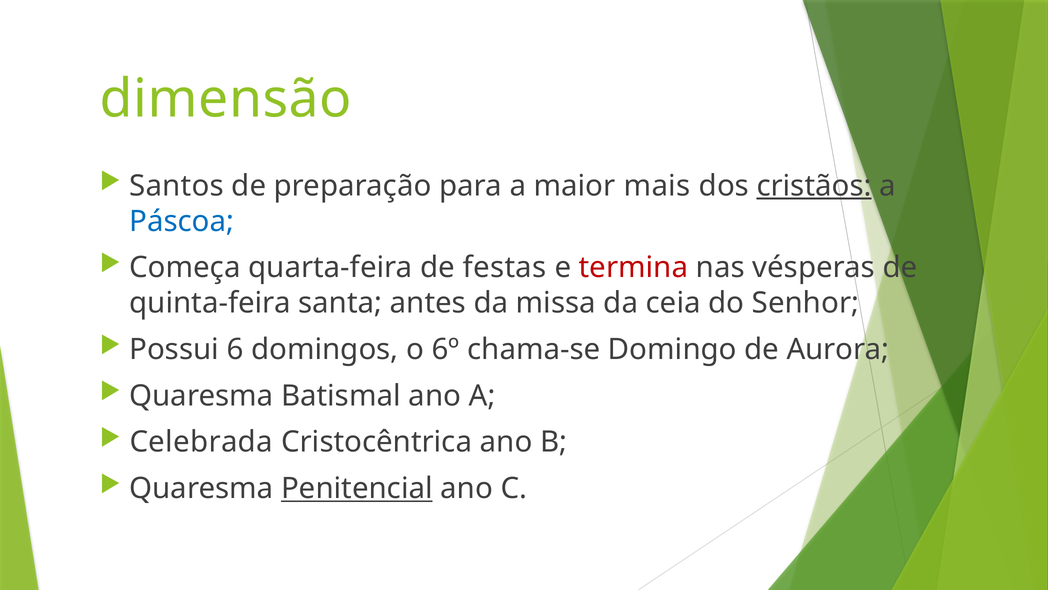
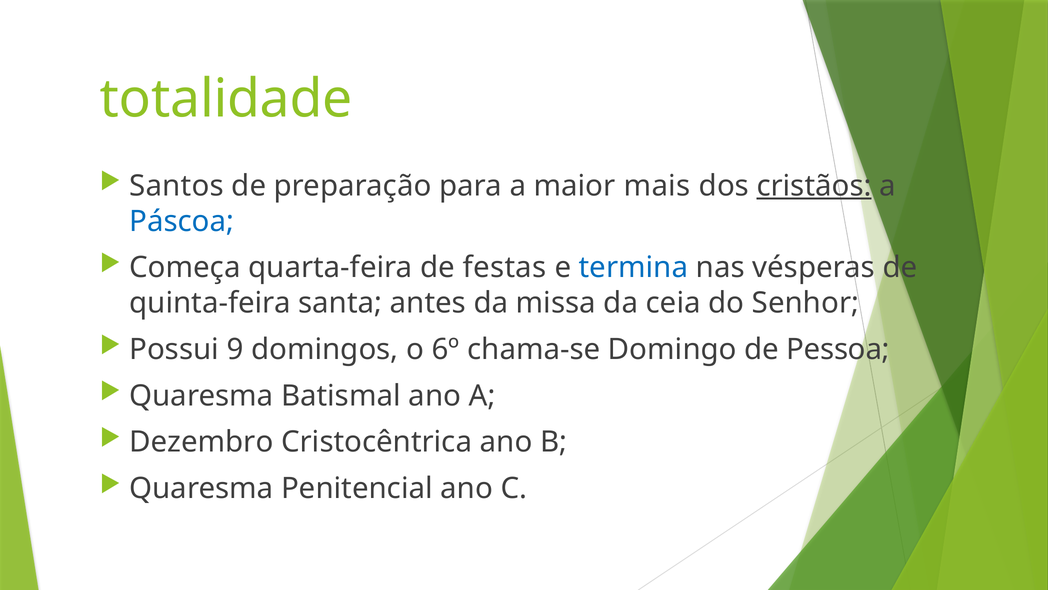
dimensão: dimensão -> totalidade
termina colour: red -> blue
6: 6 -> 9
Aurora: Aurora -> Pessoa
Celebrada: Celebrada -> Dezembro
Penitencial underline: present -> none
